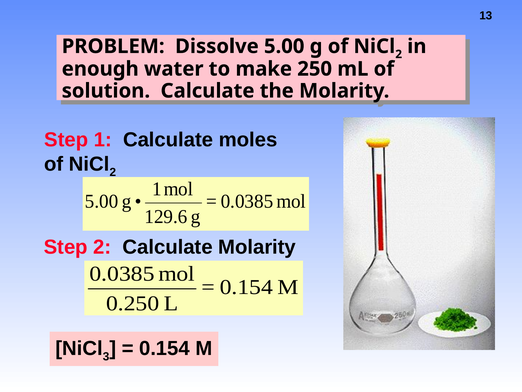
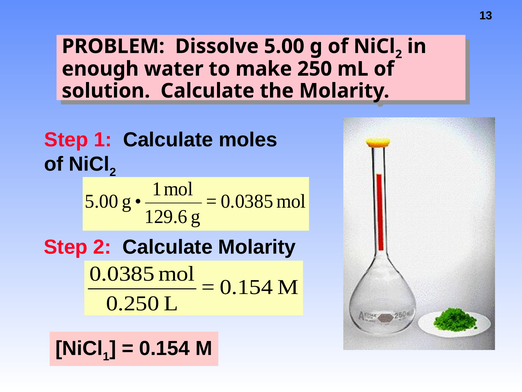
3 at (106, 356): 3 -> 1
